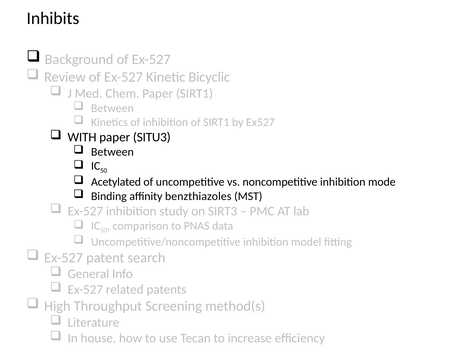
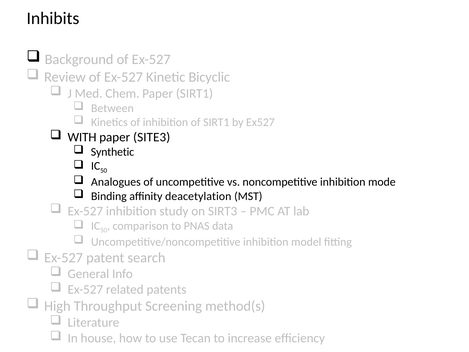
SITU3: SITU3 -> SITE3
Between at (112, 152): Between -> Synthetic
Acetylated: Acetylated -> Analogues
benzthiazoles: benzthiazoles -> deacetylation
